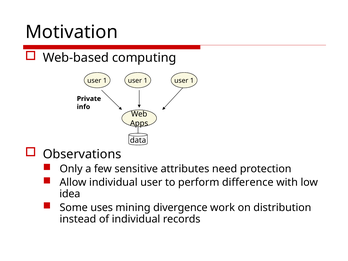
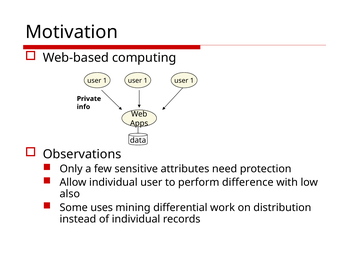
idea: idea -> also
divergence: divergence -> differential
